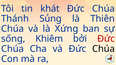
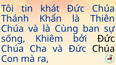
Sủng: Sủng -> Khẩn
Xứng: Xứng -> Cùng
Đức at (106, 39) colour: red -> black
